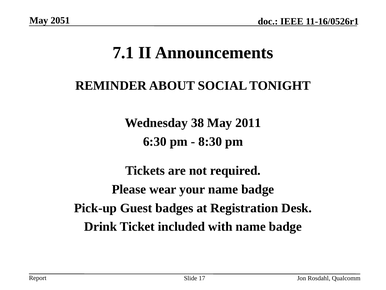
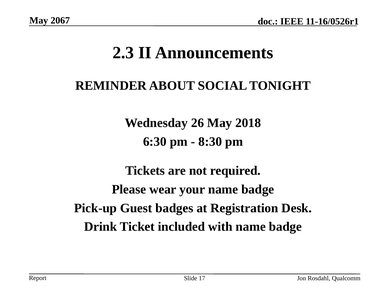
2051: 2051 -> 2067
7.1: 7.1 -> 2.3
38: 38 -> 26
2011: 2011 -> 2018
